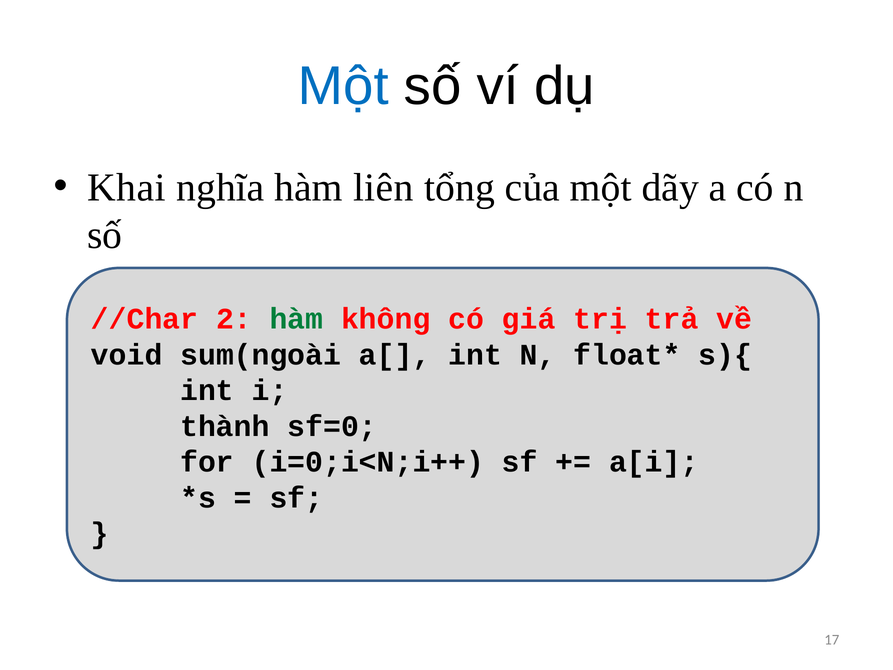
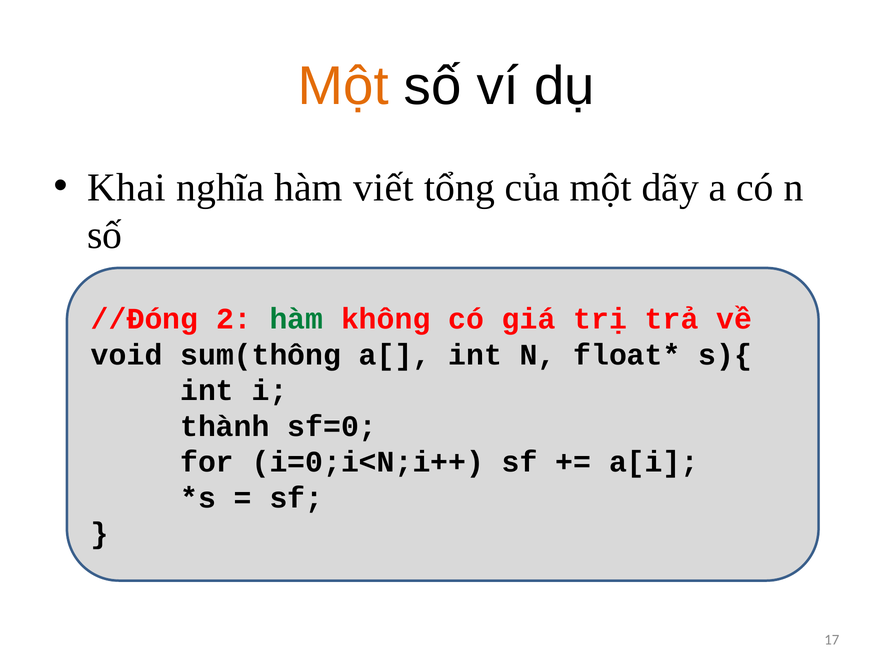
Một at (343, 86) colour: blue -> orange
liên: liên -> viết
//Char: //Char -> //Đóng
sum(ngoài: sum(ngoài -> sum(thông
